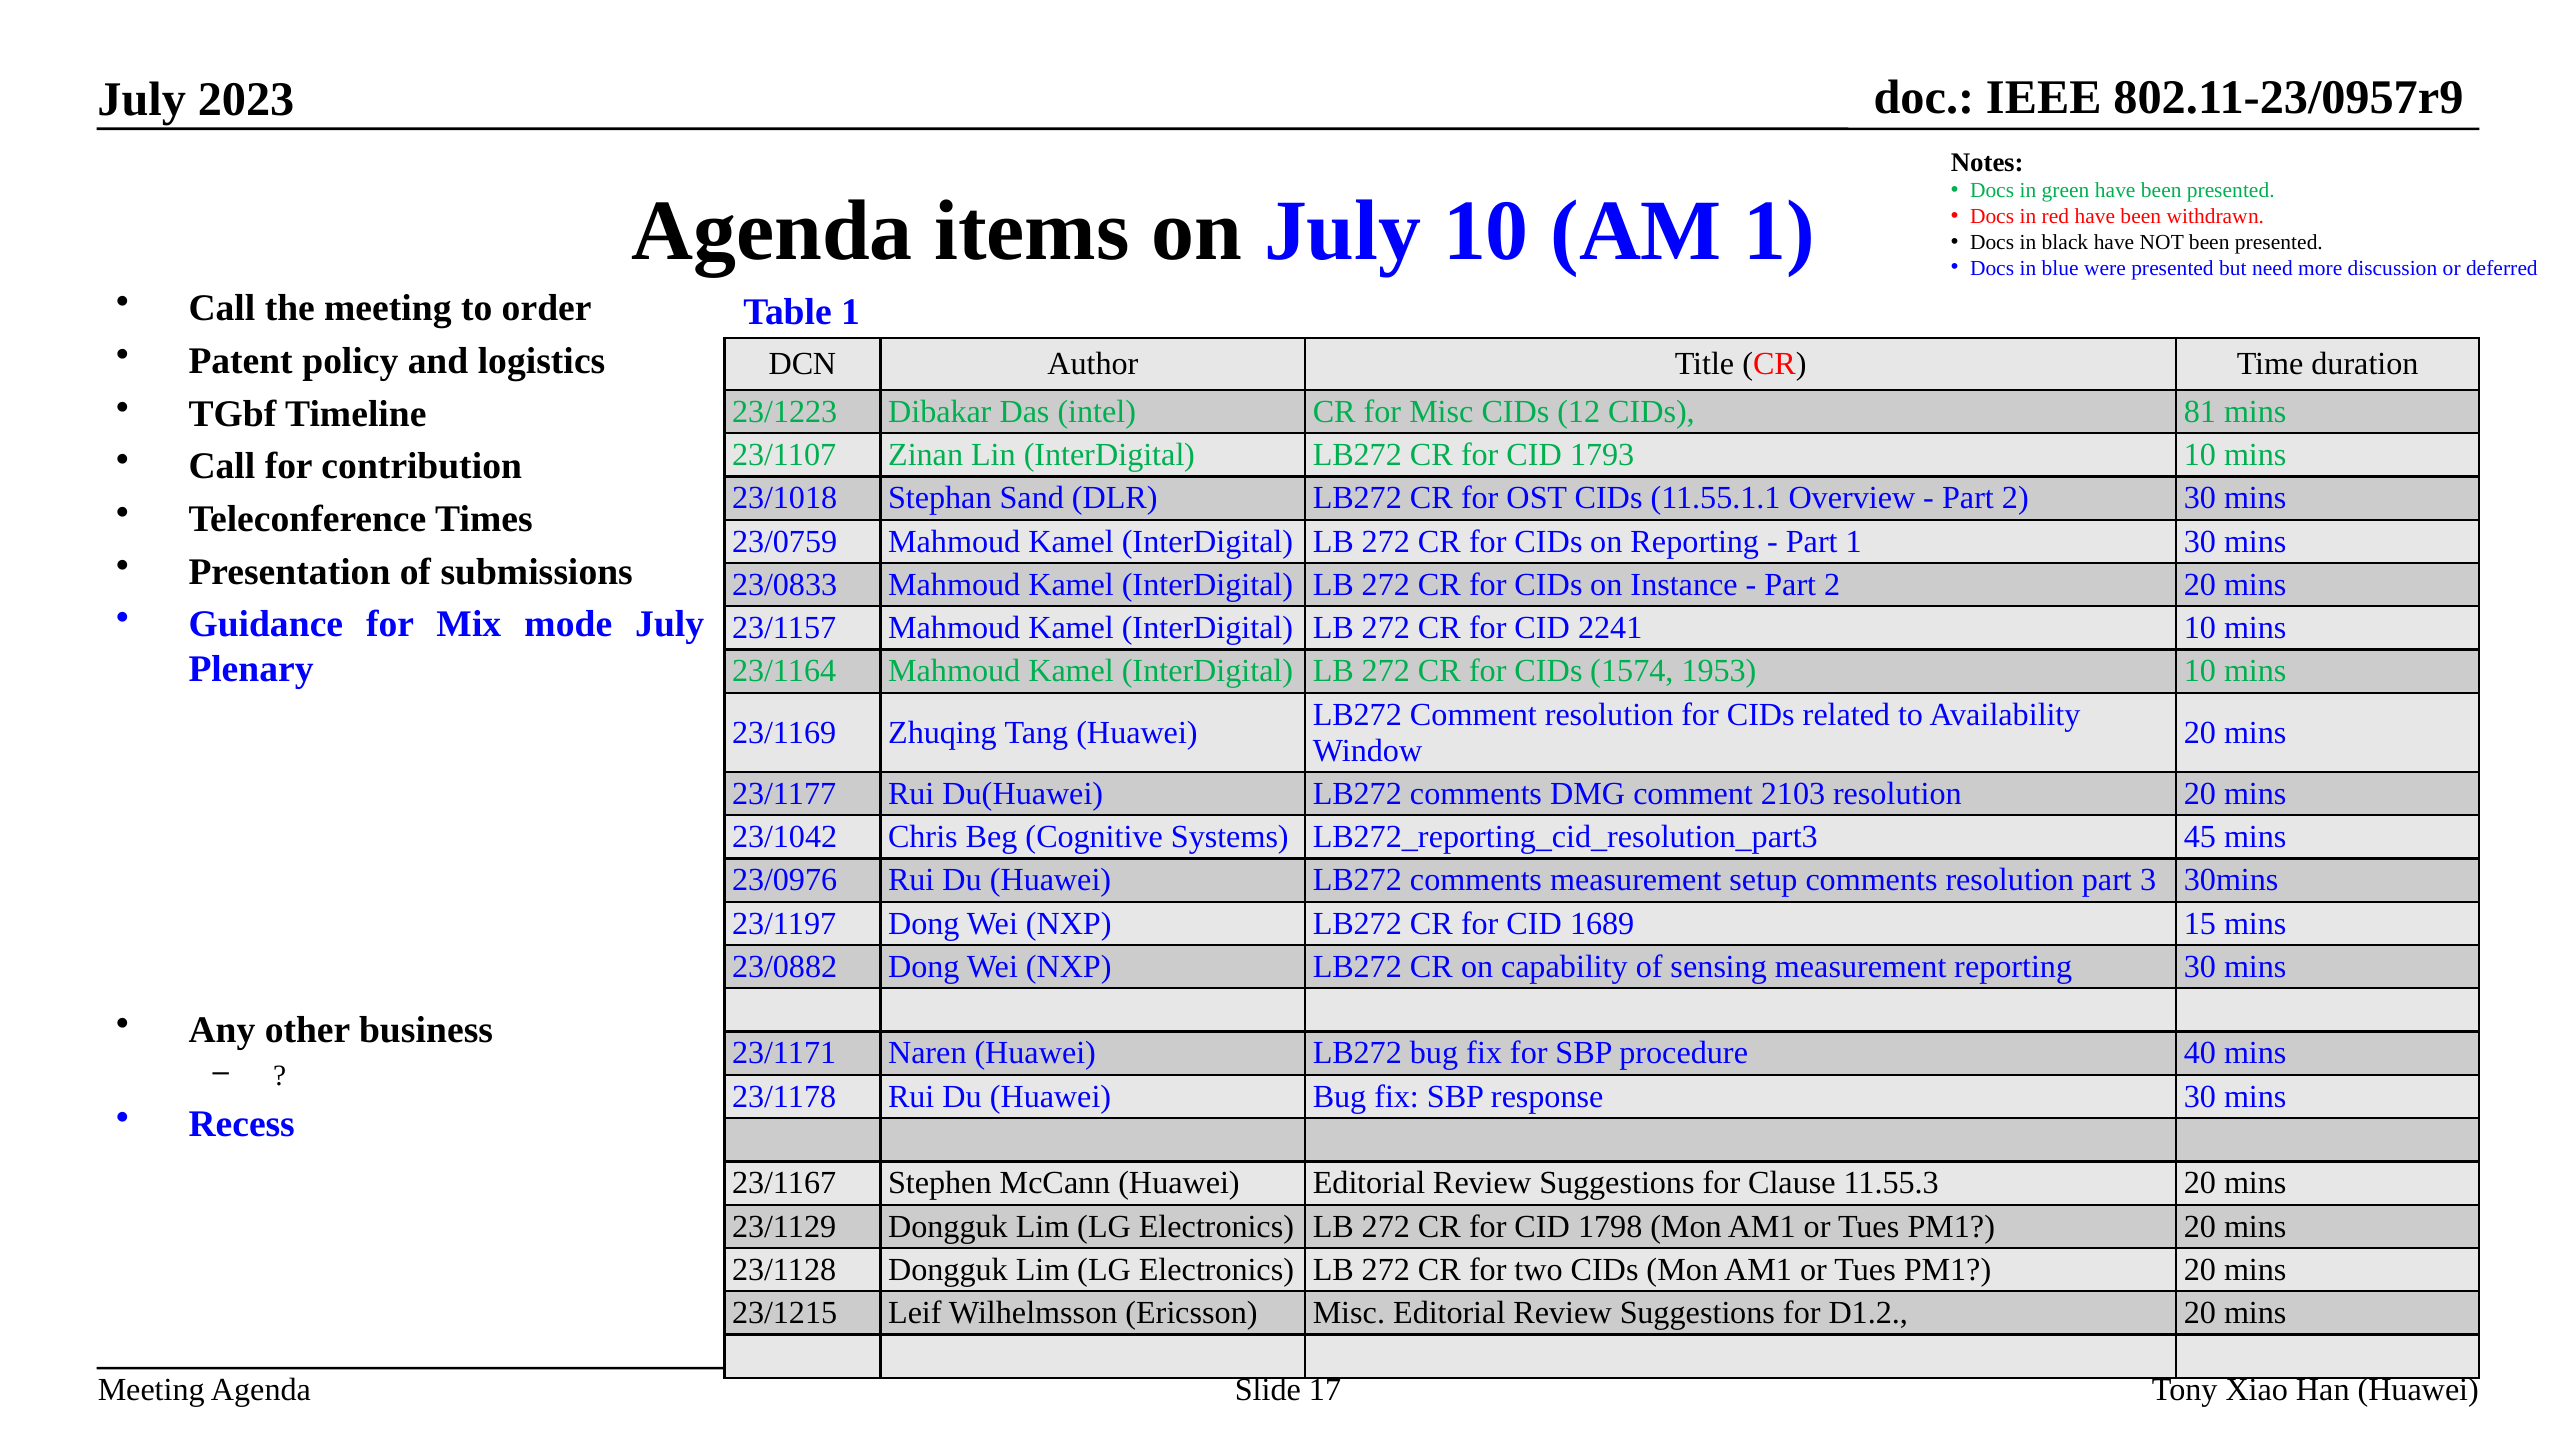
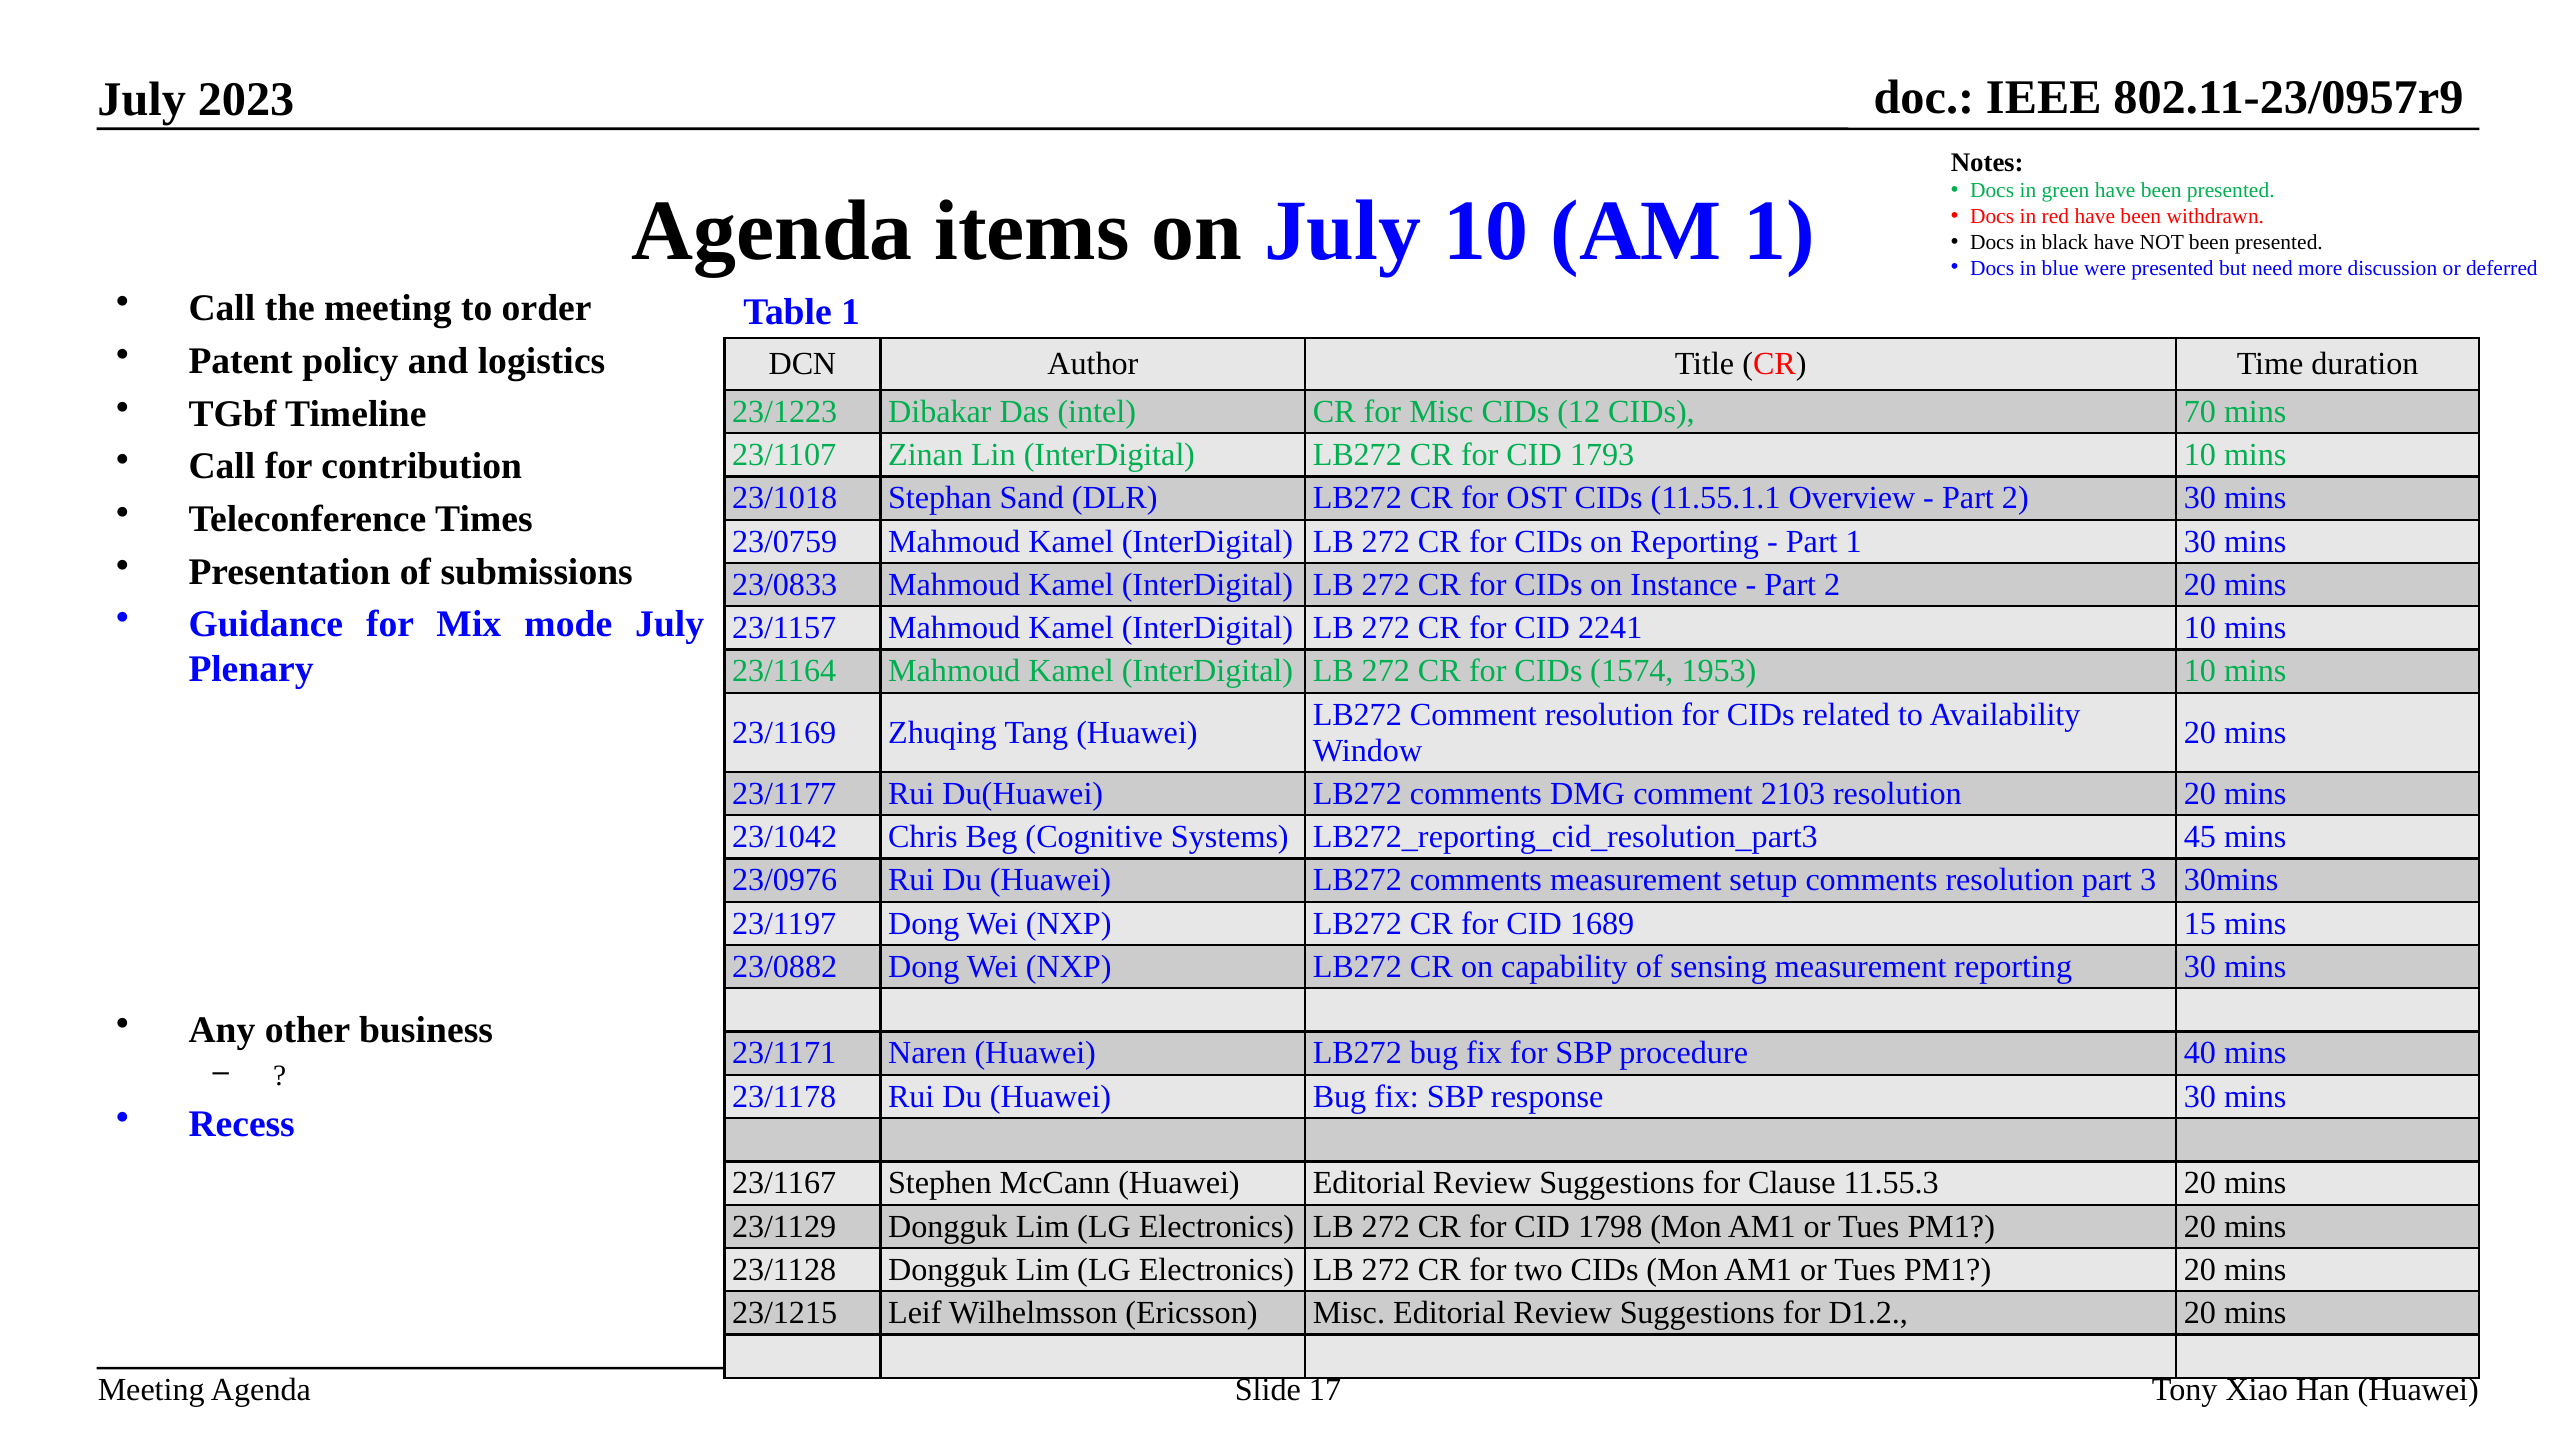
81: 81 -> 70
